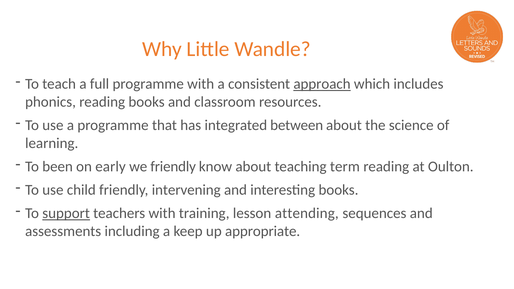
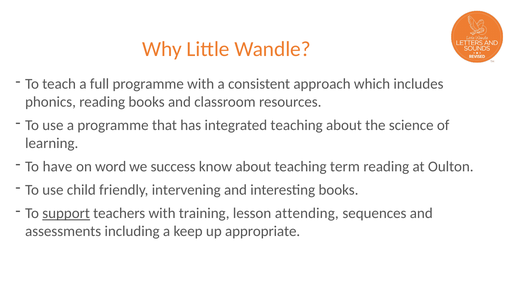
approach underline: present -> none
integrated between: between -> teaching
been: been -> have
early: early -> word
we friendly: friendly -> success
